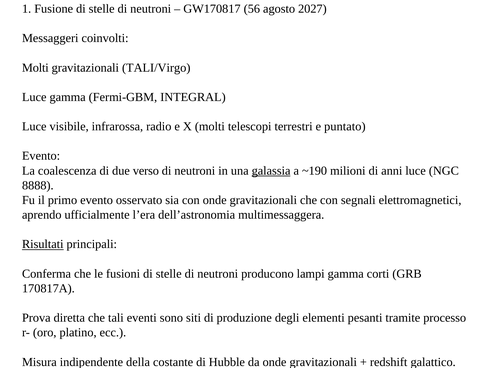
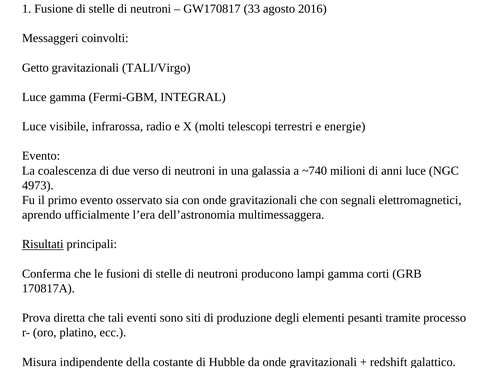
56: 56 -> 33
2027: 2027 -> 2016
Molti at (35, 68): Molti -> Getto
puntato: puntato -> energie
galassia underline: present -> none
~190: ~190 -> ~740
8888: 8888 -> 4973
